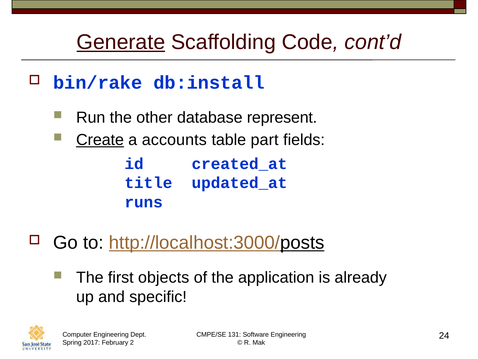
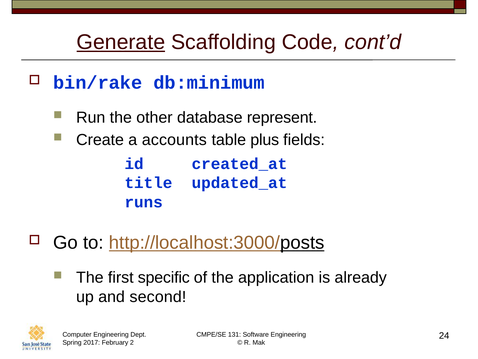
db:install: db:install -> db:minimum
Create underline: present -> none
part: part -> plus
objects: objects -> specific
specific: specific -> second
